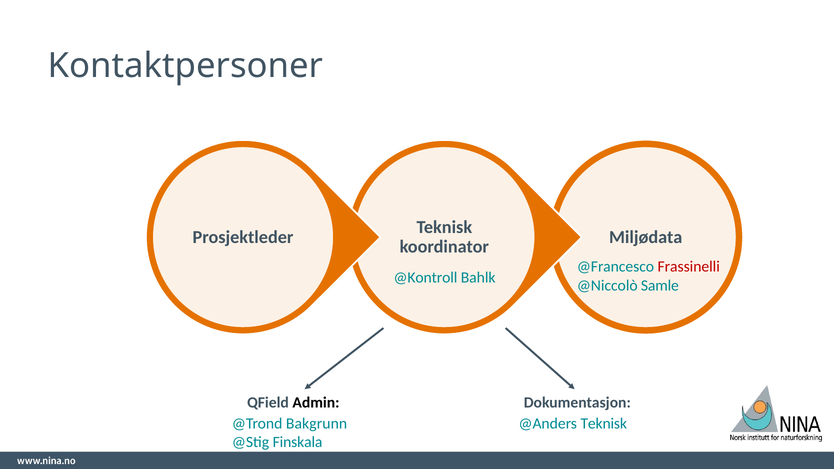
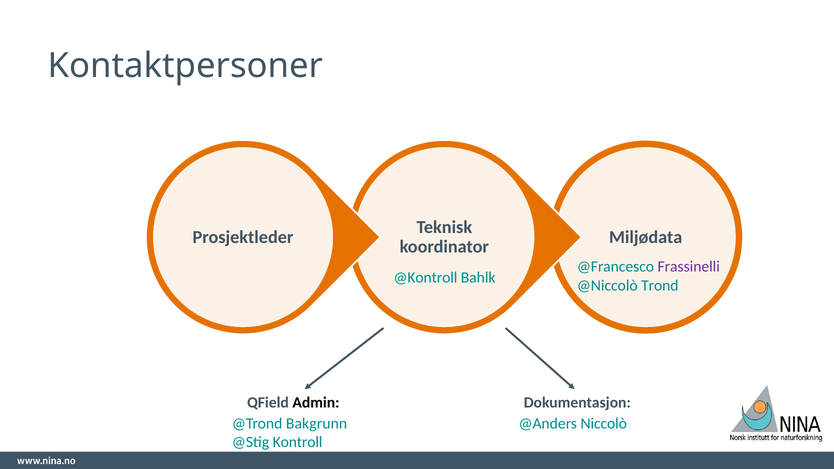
Frassinelli colour: red -> purple
Samle: Samle -> Trond
@Anders Teknisk: Teknisk -> Niccolò
Finskala: Finskala -> Kontroll
